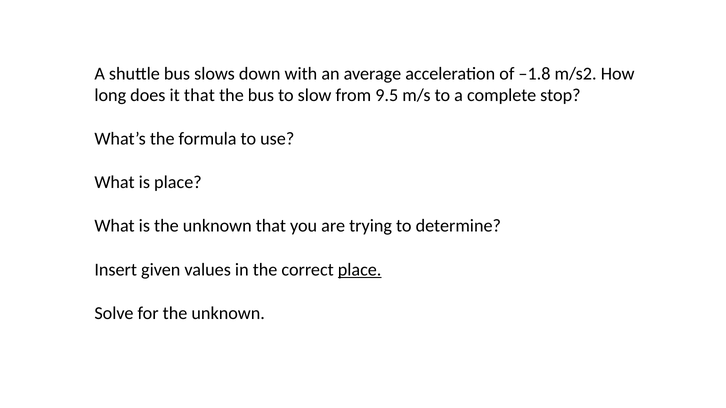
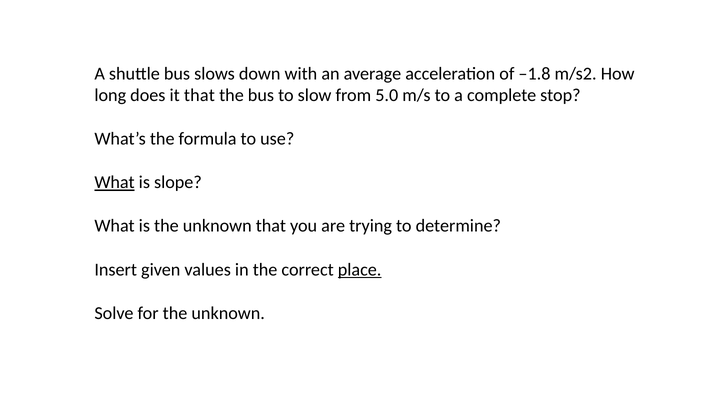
9.5: 9.5 -> 5.0
What at (115, 183) underline: none -> present
is place: place -> slope
